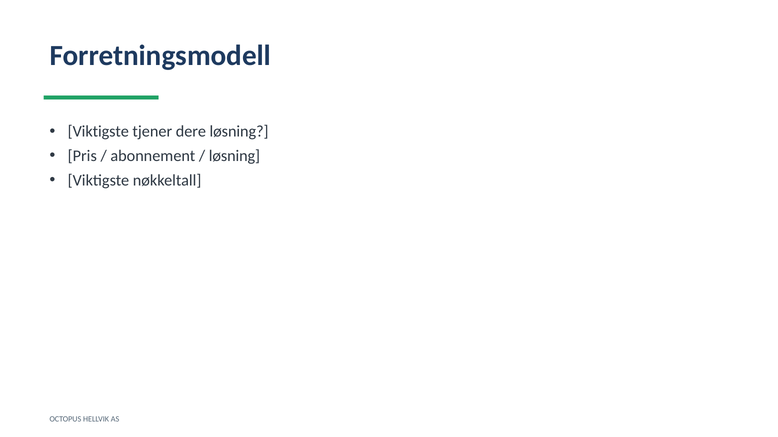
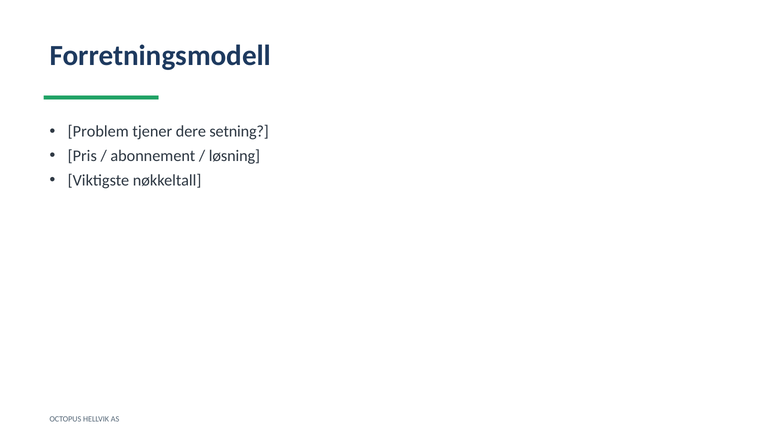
Viktigste at (98, 132): Viktigste -> Problem
dere løsning: løsning -> setning
